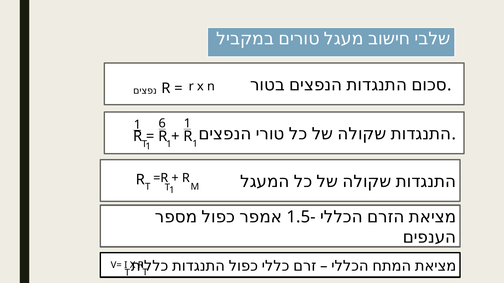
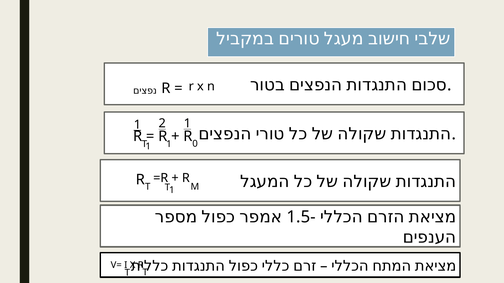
6: 6 -> 2
1 at (195, 144): 1 -> 0
